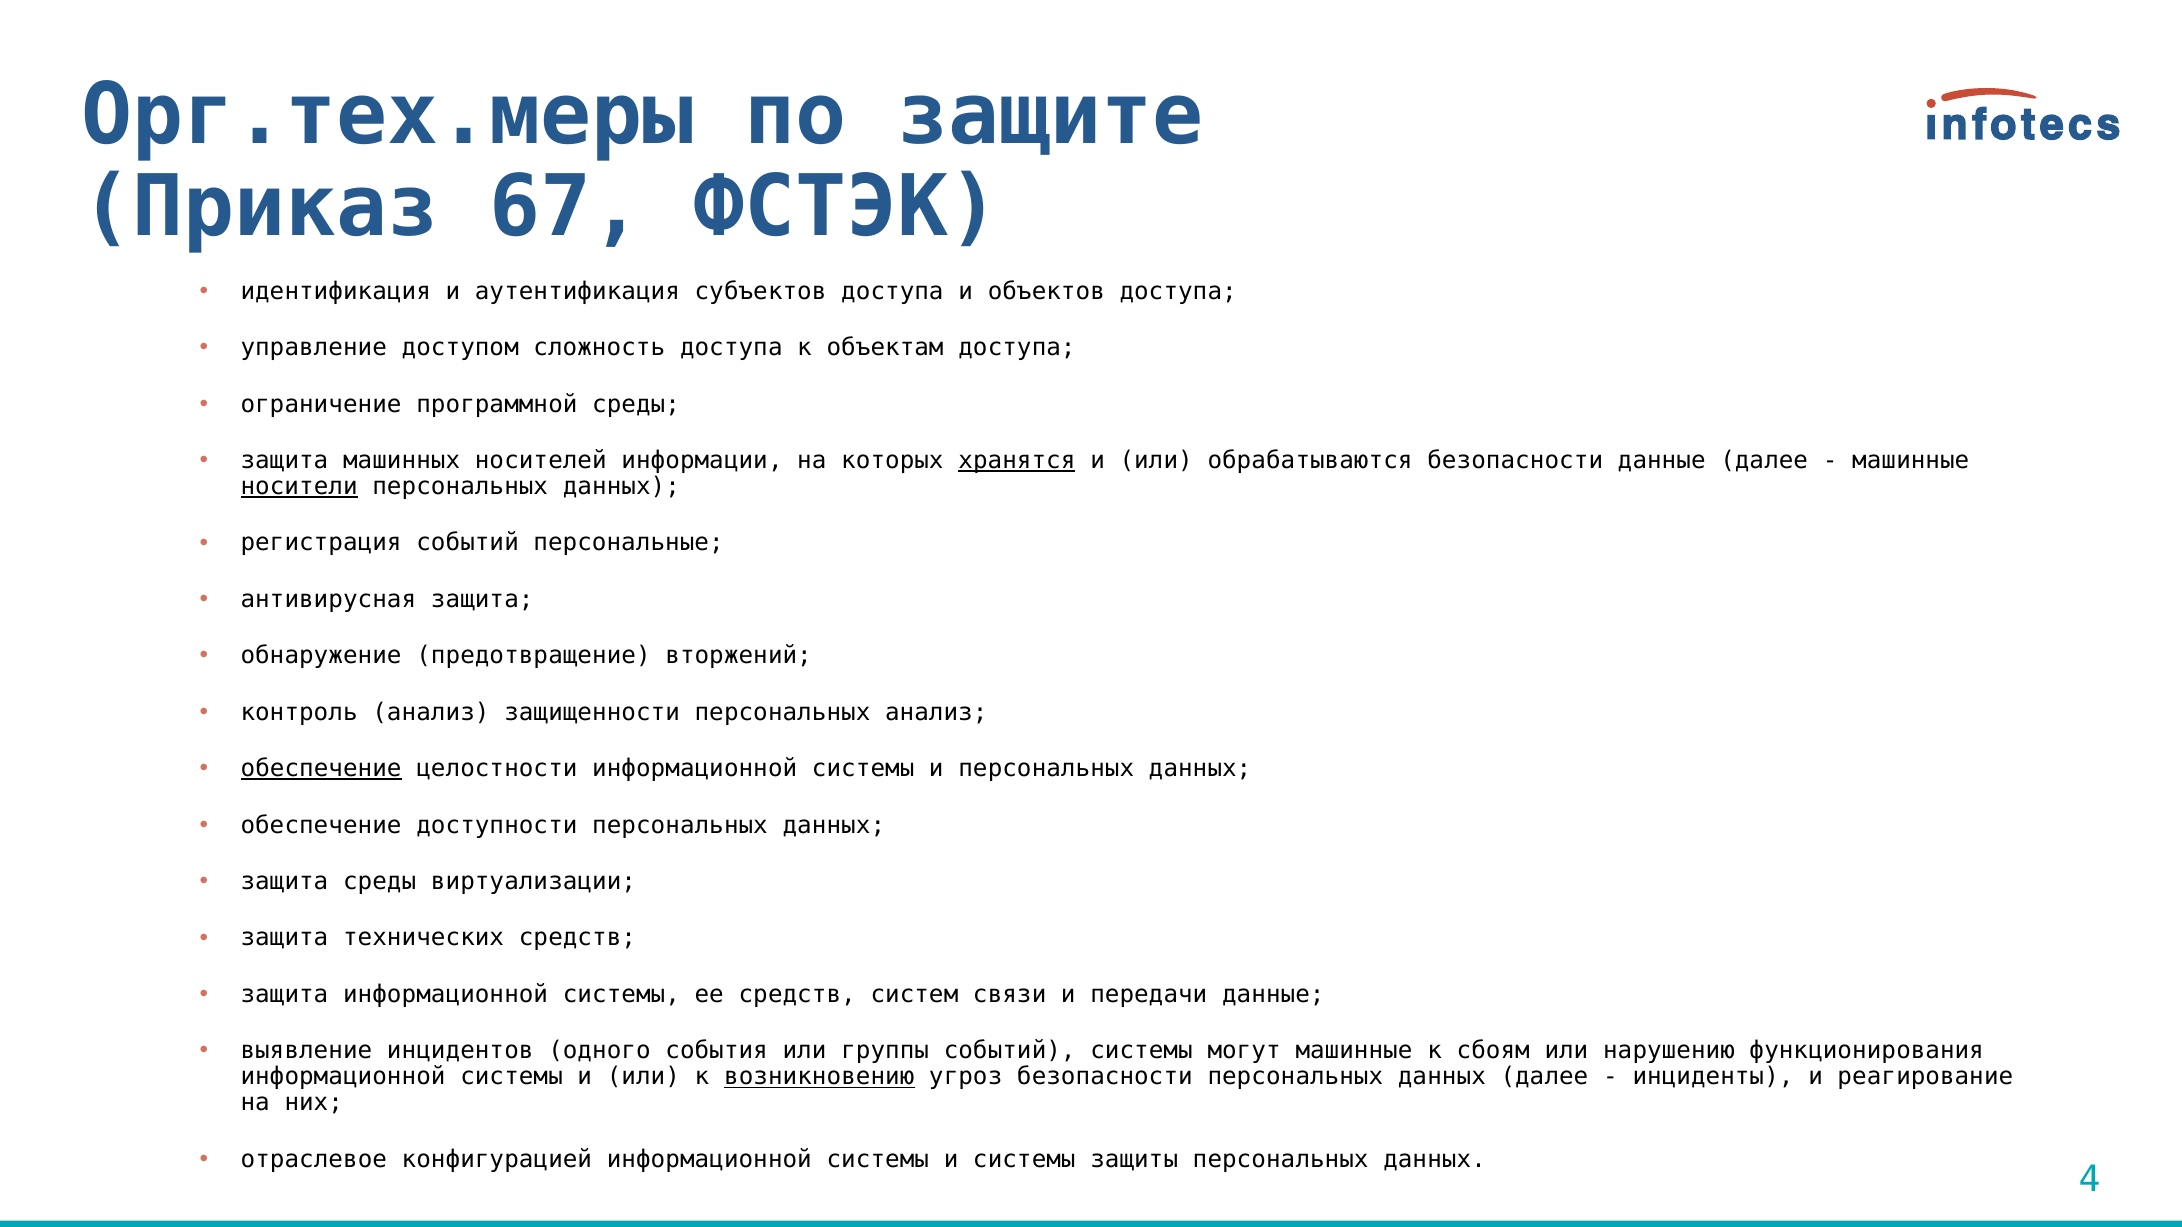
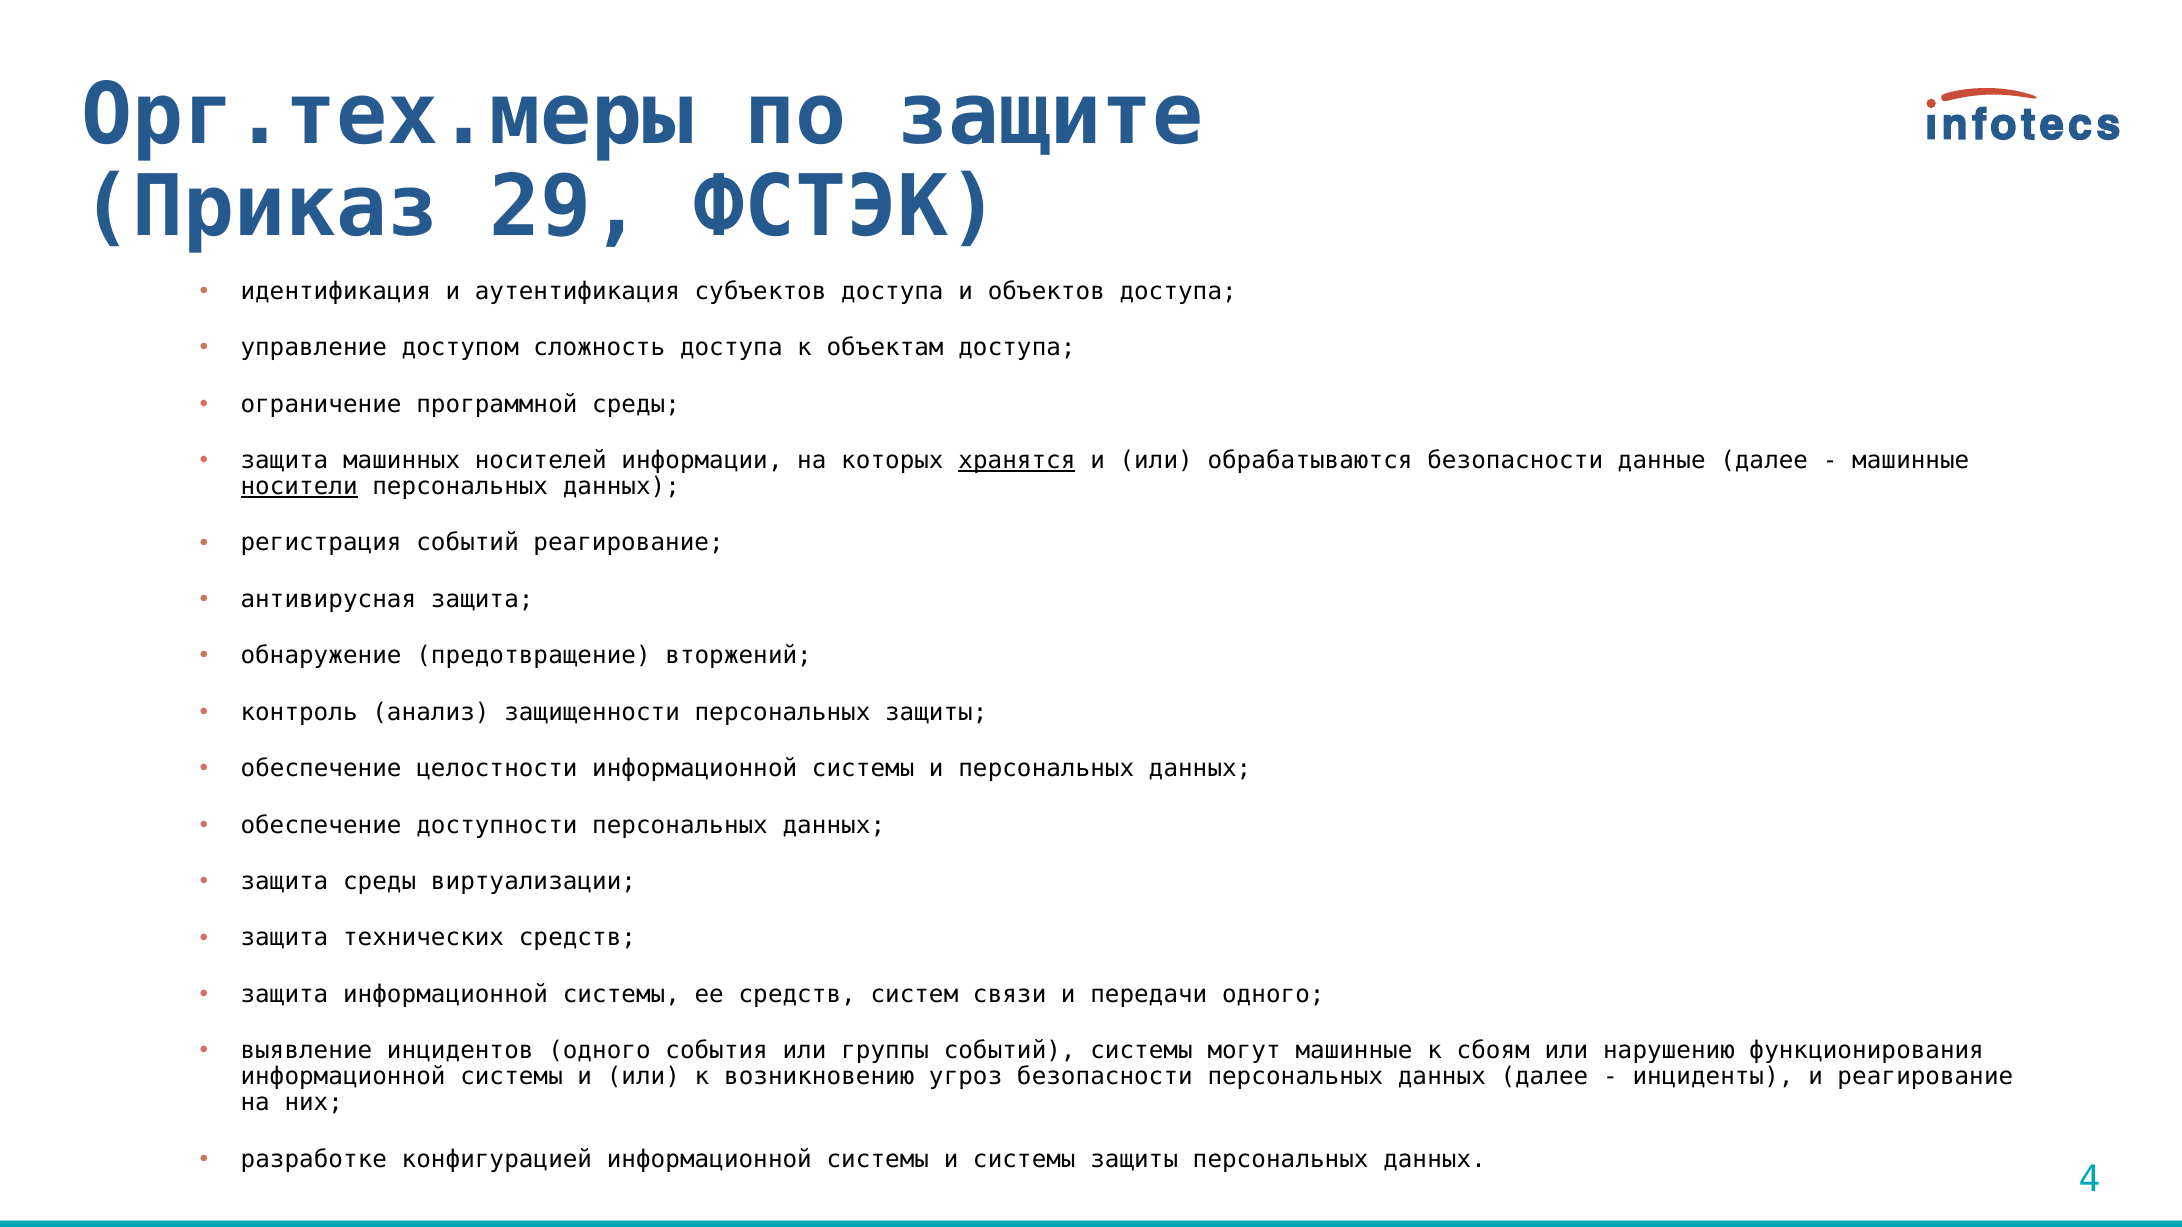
67: 67 -> 29
событий персональные: персональные -> реагирование
персональных анализ: анализ -> защиты
обеспечение at (321, 769) underline: present -> none
передачи данные: данные -> одного
возникновению underline: present -> none
отраслевое: отраслевое -> разработке
